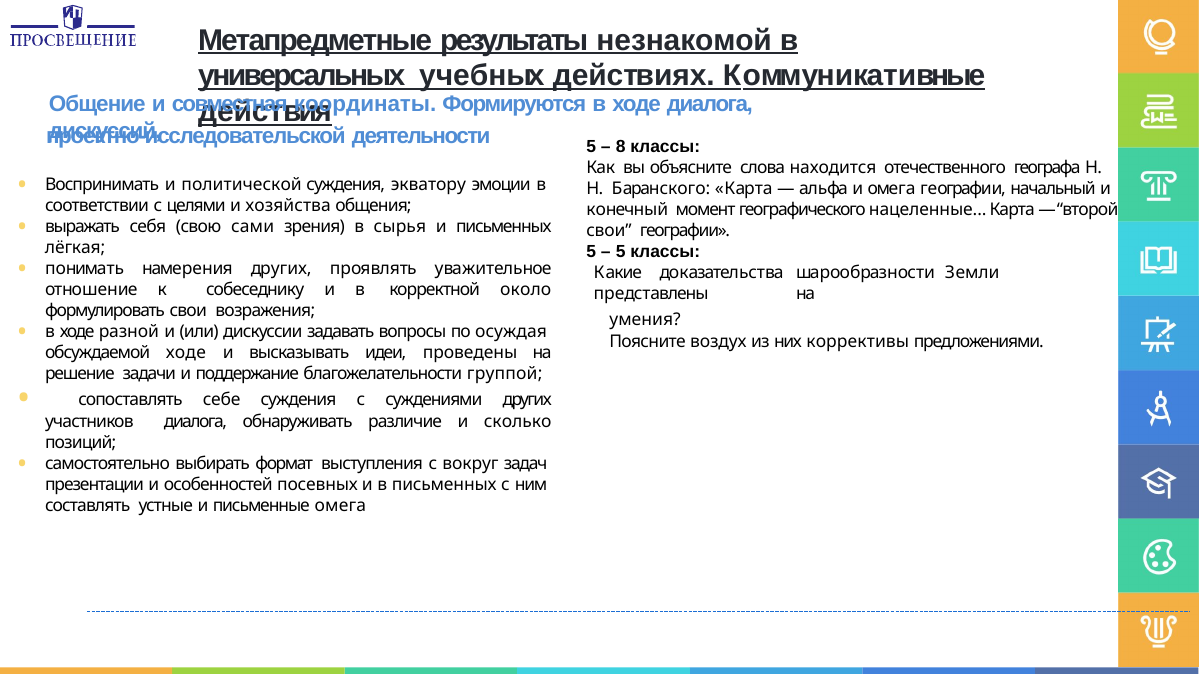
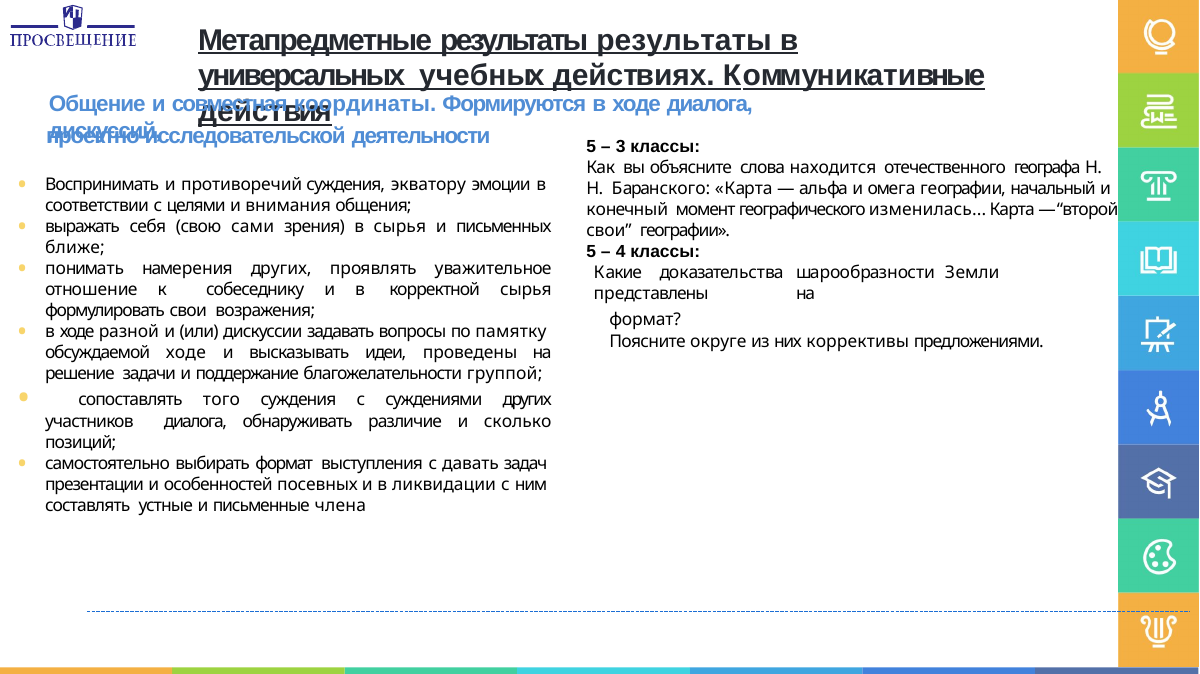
результаты незнакомой: незнакомой -> результаты
8: 8 -> 3
политической: политической -> противоречий
хозяйства: хозяйства -> внимания
нацеленные: нацеленные -> изменилась
лёгкая: лёгкая -> ближе
5 at (621, 252): 5 -> 4
корректной около: около -> сырья
умения at (645, 319): умения -> формат
осуждая: осуждая -> памятку
воздух: воздух -> округе
себе: себе -> того
вокруг: вокруг -> давать
в письменных: письменных -> ликвидации
письменные омега: омега -> члена
